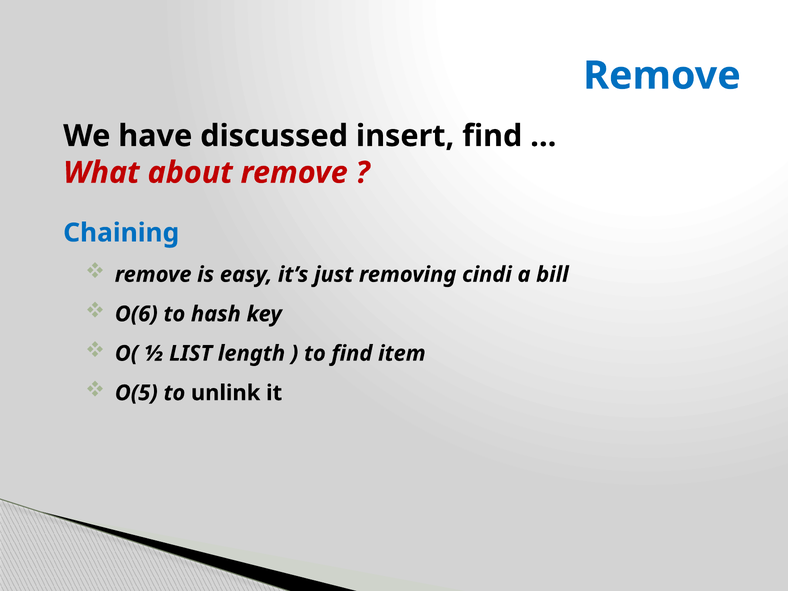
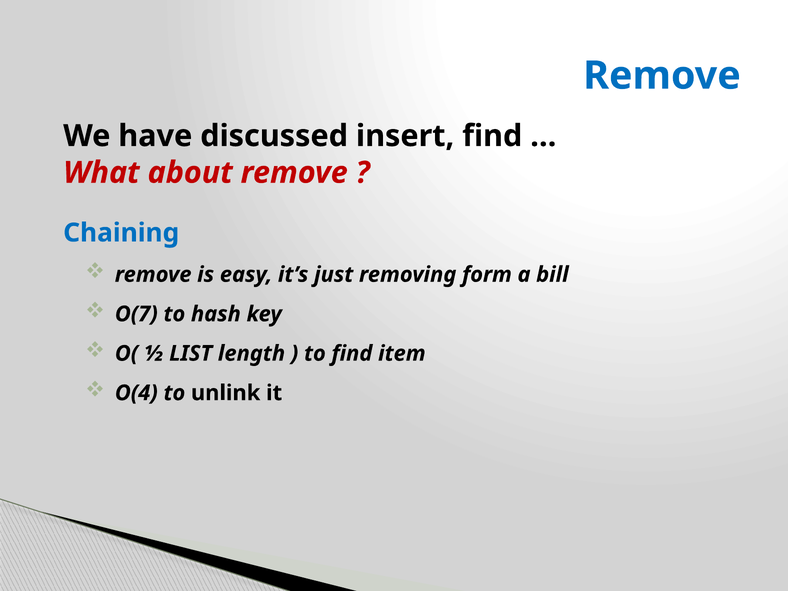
cindi: cindi -> form
O(6: O(6 -> O(7
O(5: O(5 -> O(4
